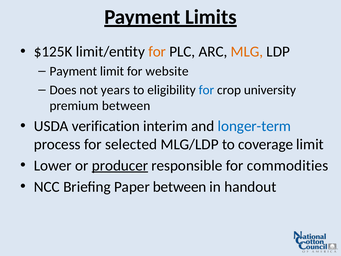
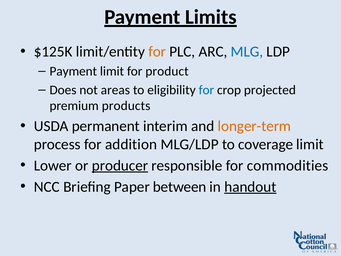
MLG colour: orange -> blue
website: website -> product
years: years -> areas
university: university -> projected
premium between: between -> products
verification: verification -> permanent
longer-term colour: blue -> orange
selected: selected -> addition
handout underline: none -> present
